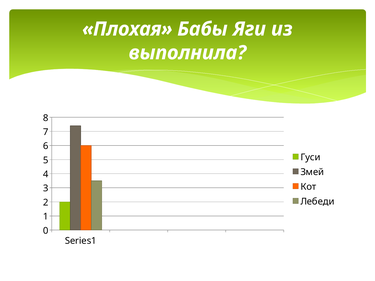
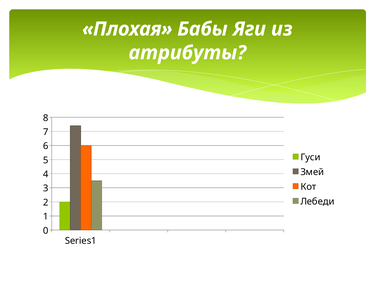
выполнила: выполнила -> атрибуты
